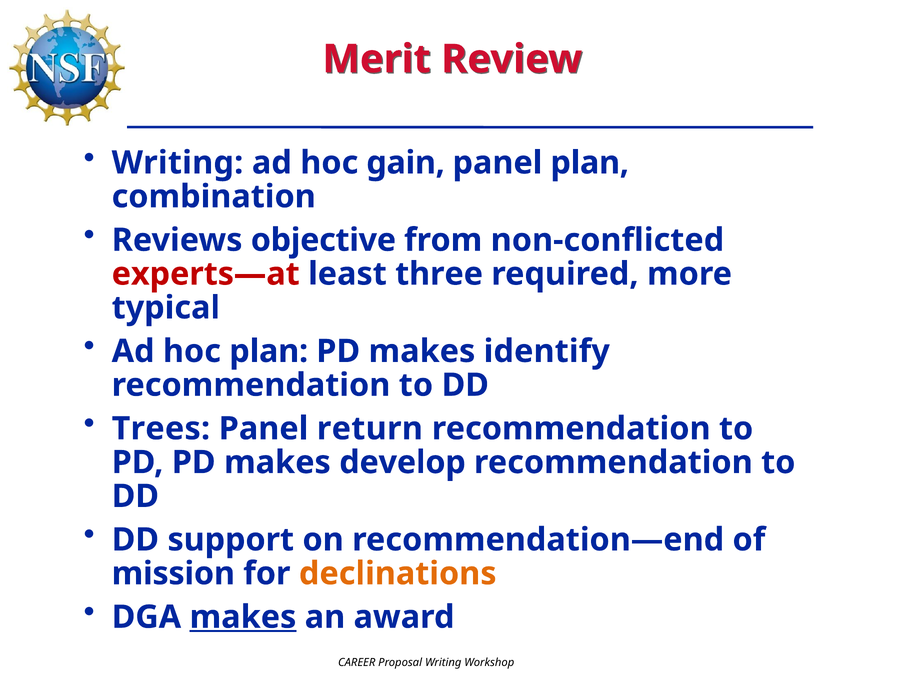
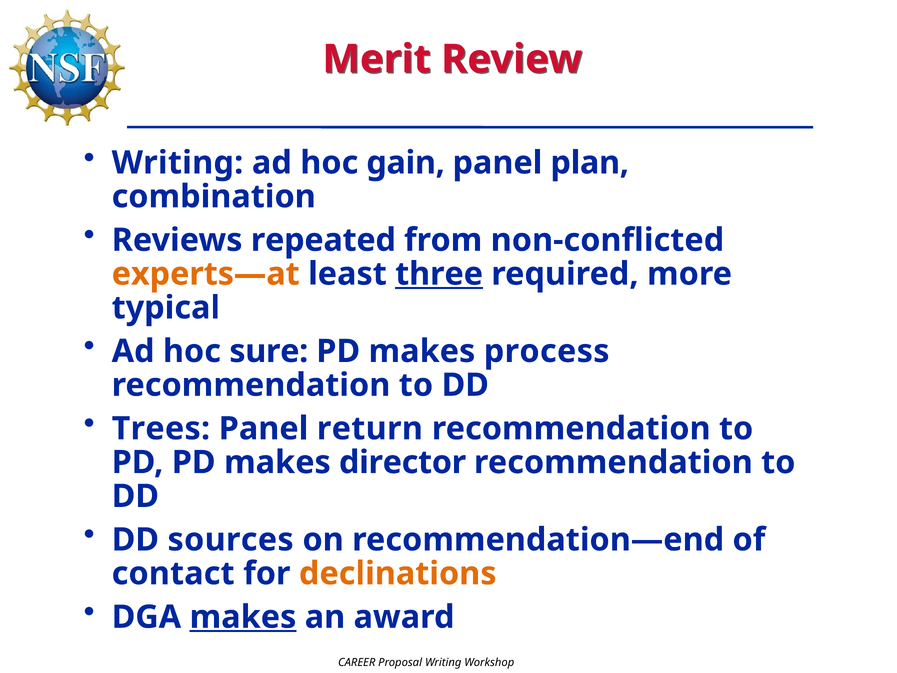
objective: objective -> repeated
experts—at colour: red -> orange
three underline: none -> present
hoc plan: plan -> sure
identify: identify -> process
develop: develop -> director
support: support -> sources
mission: mission -> contact
